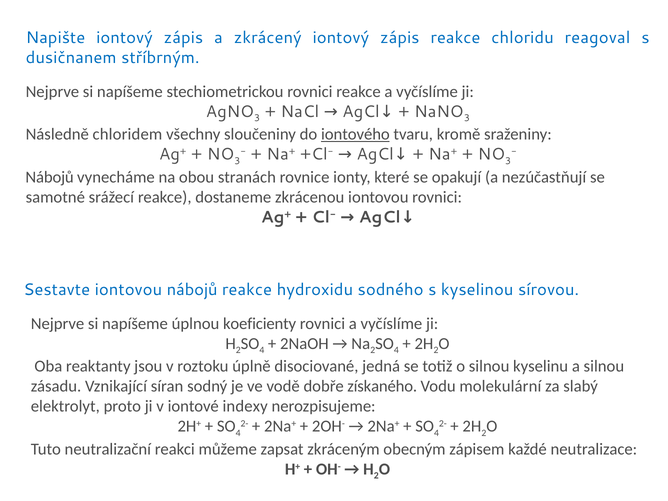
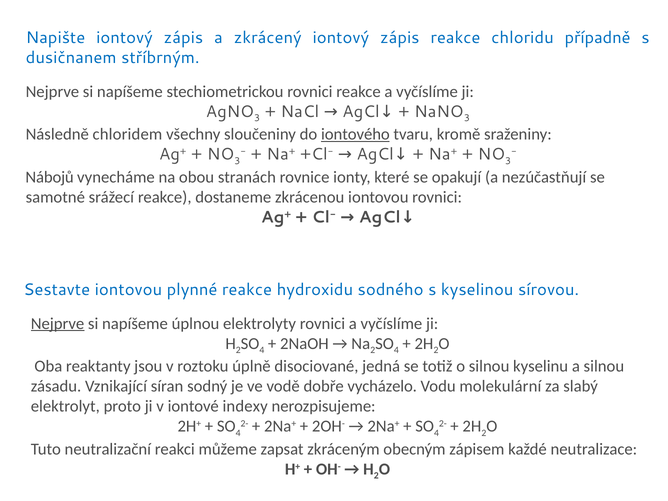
reagoval: reagoval -> případně
iontovou nábojů: nábojů -> plynné
Nejprve at (58, 323) underline: none -> present
koeficienty: koeficienty -> elektrolyty
získaného: získaného -> vycházelo
